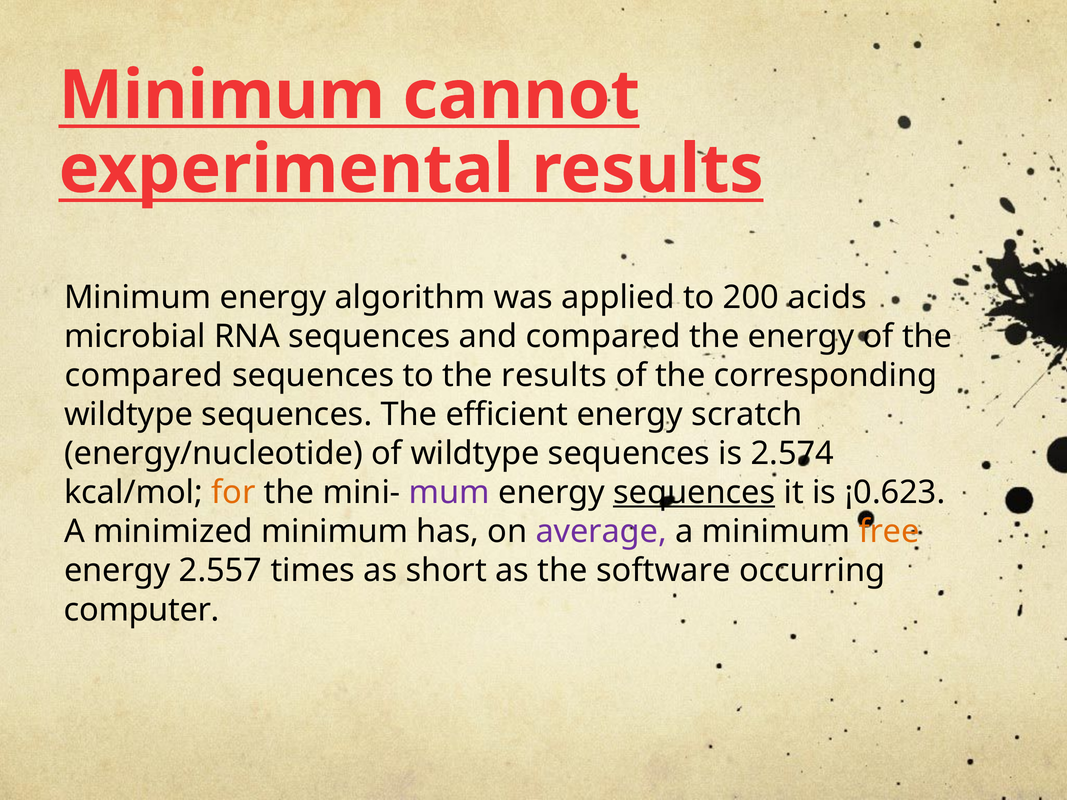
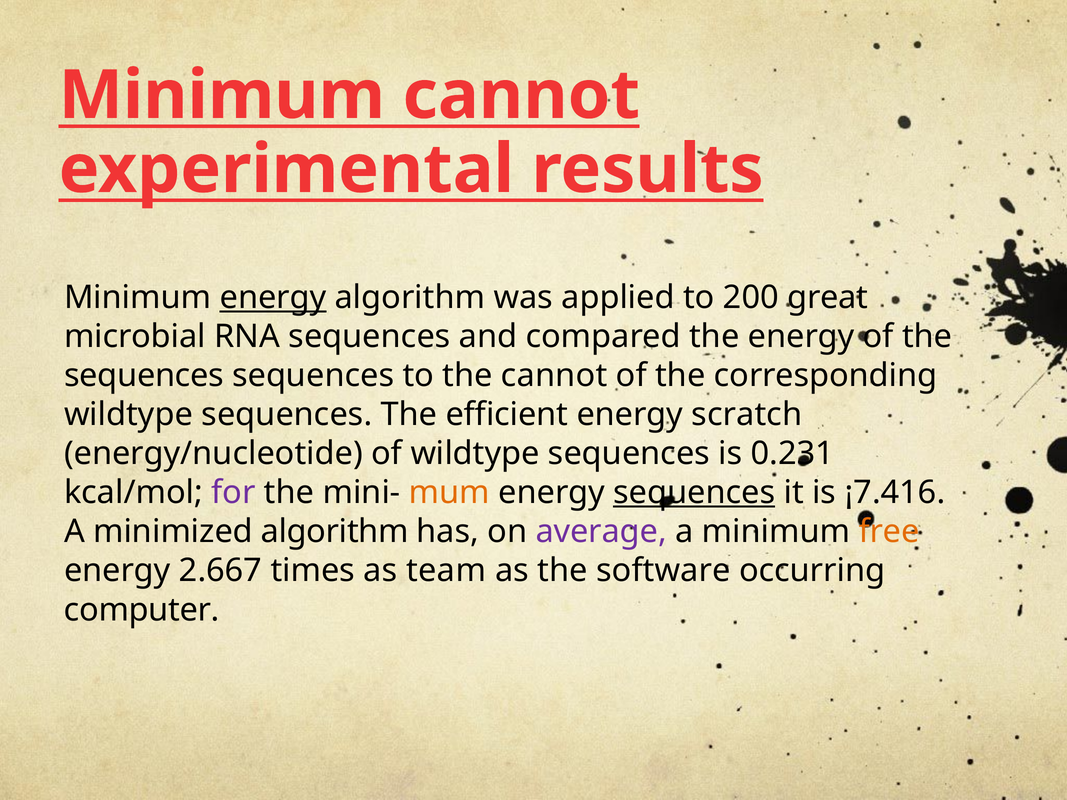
energy at (273, 297) underline: none -> present
acids: acids -> great
compared at (144, 376): compared -> sequences
the results: results -> cannot
2.574: 2.574 -> 0.231
for colour: orange -> purple
mum colour: purple -> orange
¡0.623: ¡0.623 -> ¡7.416
minimized minimum: minimum -> algorithm
2.557: 2.557 -> 2.667
short: short -> team
